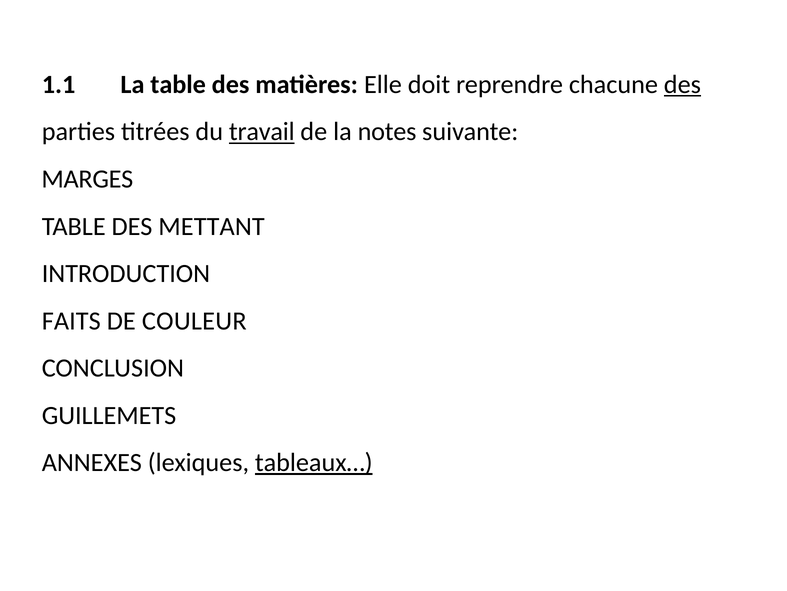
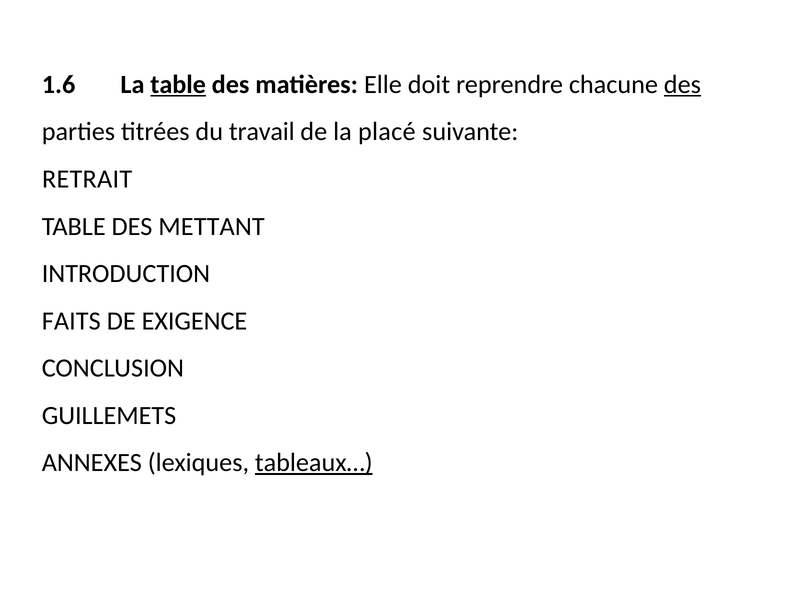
1.1: 1.1 -> 1.6
table at (178, 84) underline: none -> present
travail underline: present -> none
notes: notes -> placé
MARGES: MARGES -> RETRAIT
COULEUR: COULEUR -> EXIGENCE
